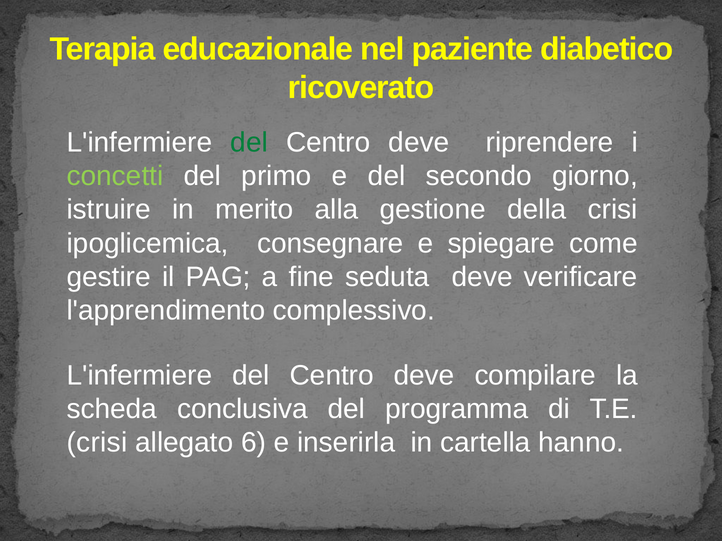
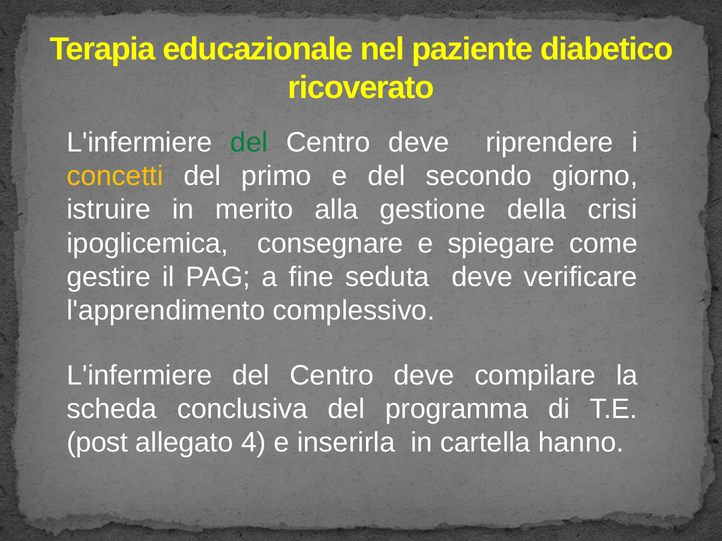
concetti colour: light green -> yellow
crisi at (97, 443): crisi -> post
6: 6 -> 4
